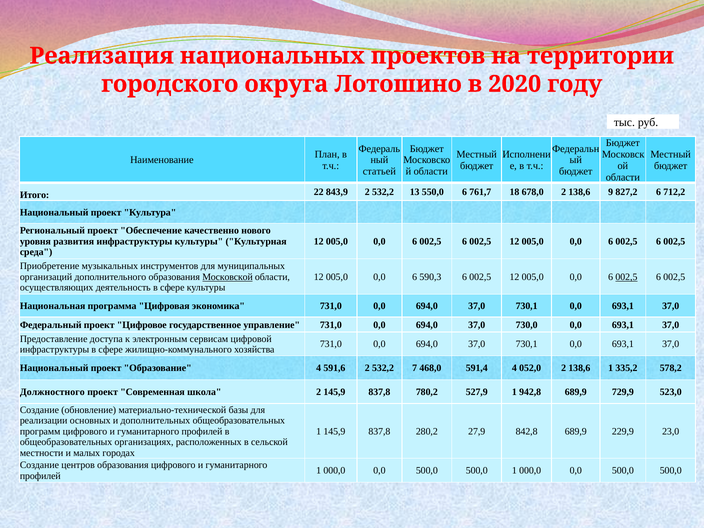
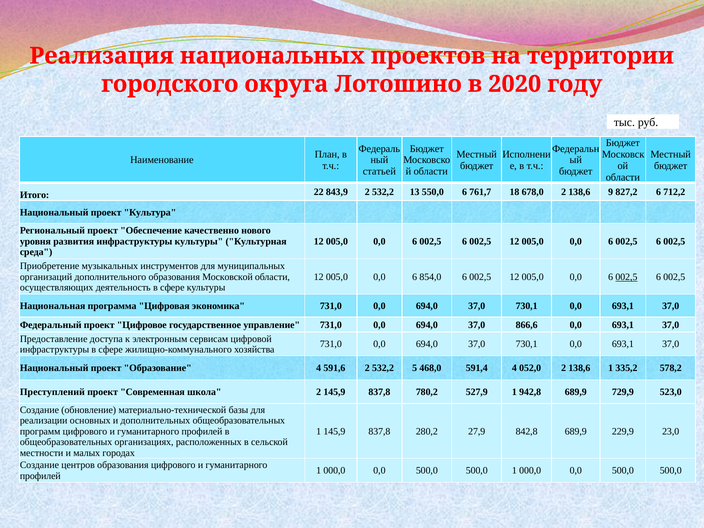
Московской underline: present -> none
590,3: 590,3 -> 854,0
730,0: 730,0 -> 866,6
7: 7 -> 5
Должностного: Должностного -> Преступлений
